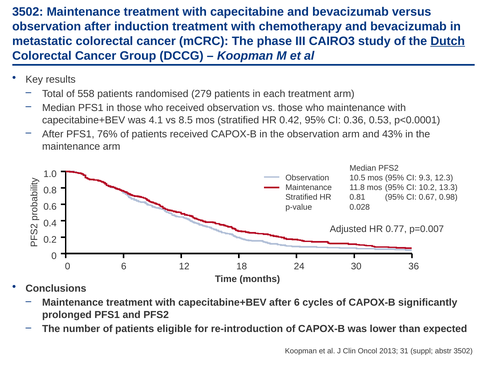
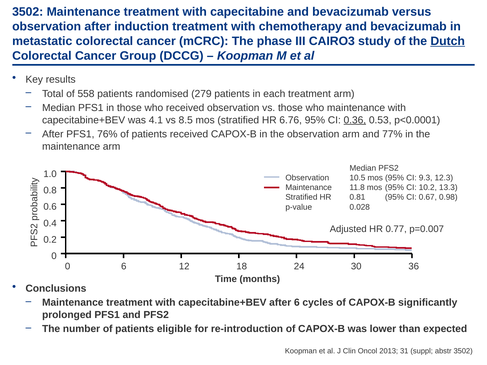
0.42: 0.42 -> 6.76
0.36 underline: none -> present
43%: 43% -> 77%
